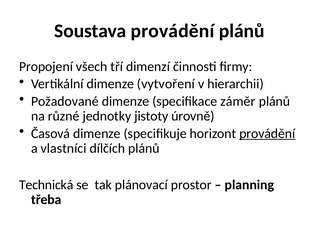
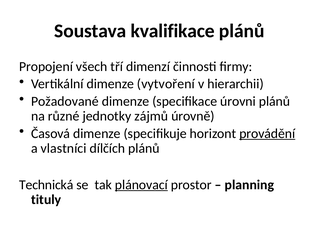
Soustava provádění: provádění -> kvalifikace
záměr: záměr -> úrovni
jistoty: jistoty -> zájmů
plánovací underline: none -> present
třeba: třeba -> tituly
